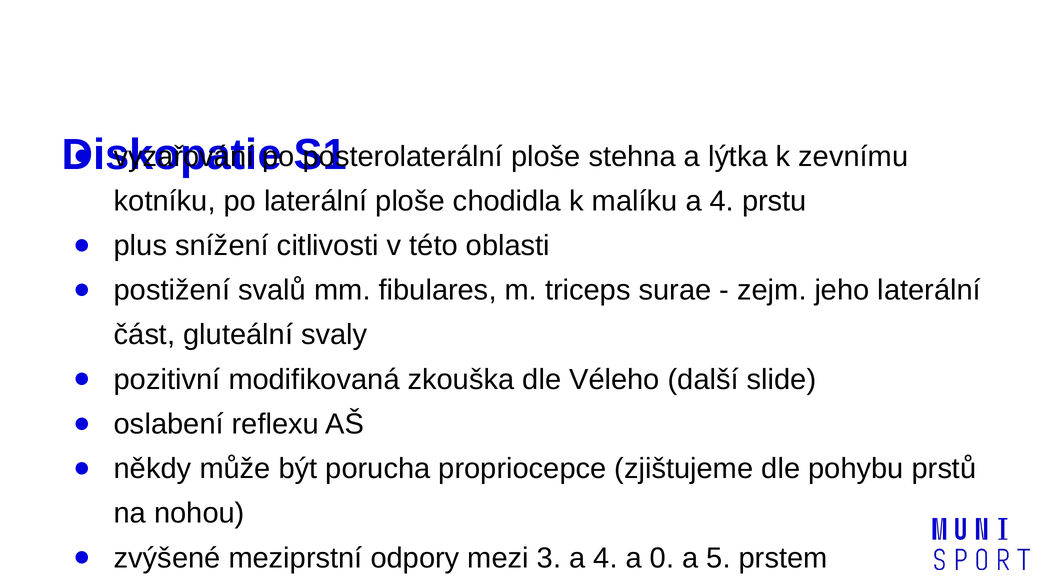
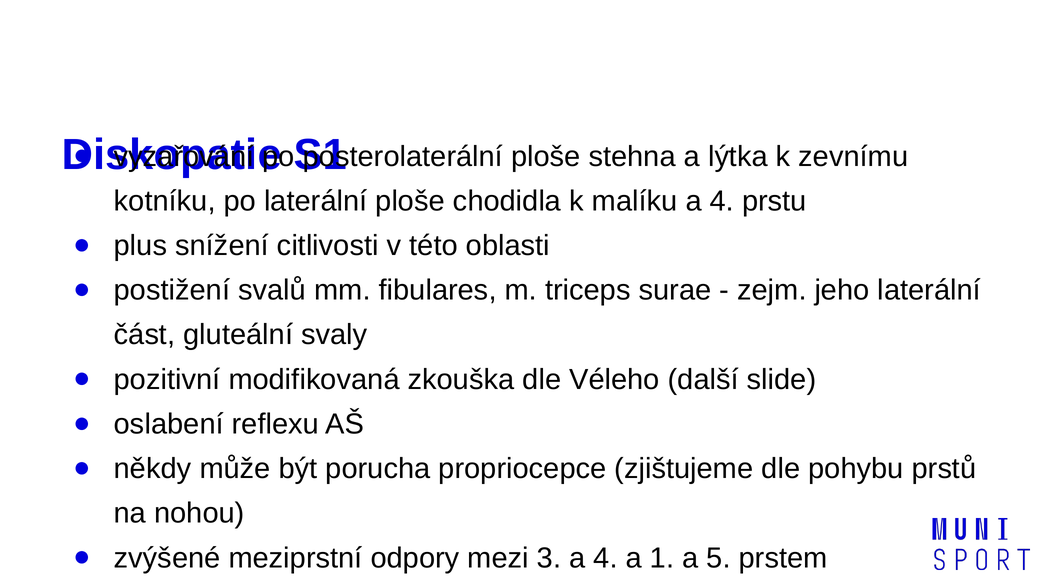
0: 0 -> 1
